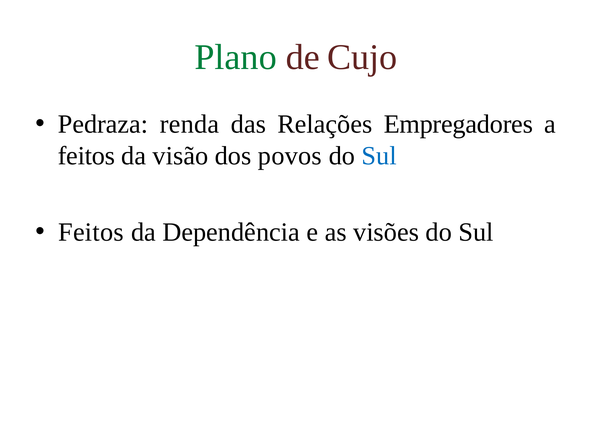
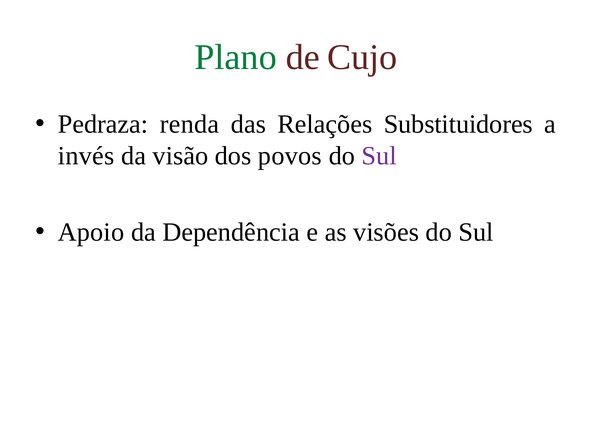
Empregadores: Empregadores -> Substituidores
feitos at (86, 156): feitos -> invés
Sul at (379, 156) colour: blue -> purple
Feitos at (91, 232): Feitos -> Apoio
